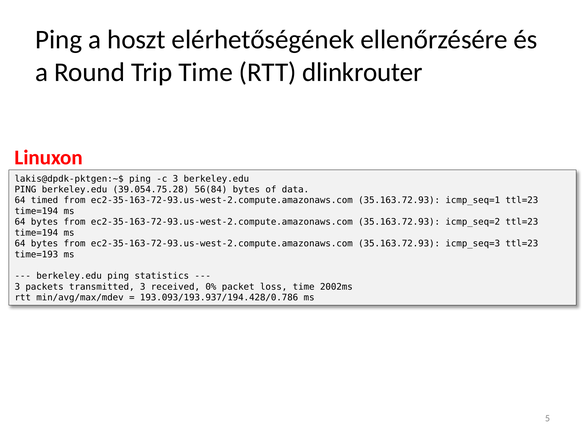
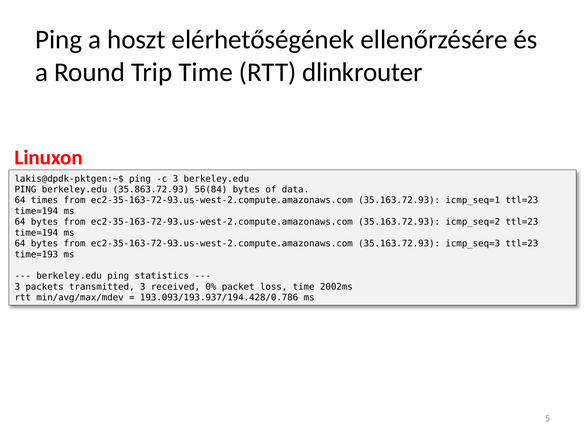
39.054.75.28: 39.054.75.28 -> 35.863.72.93
timed: timed -> times
